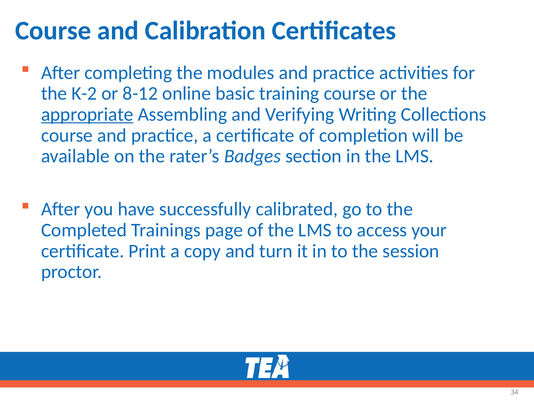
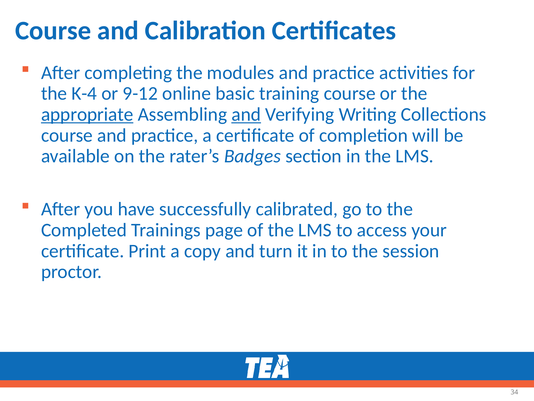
K-2: K-2 -> K-4
8-12: 8-12 -> 9-12
and at (246, 114) underline: none -> present
